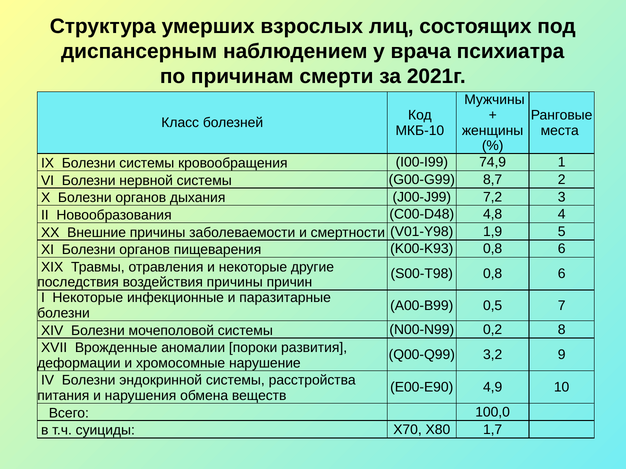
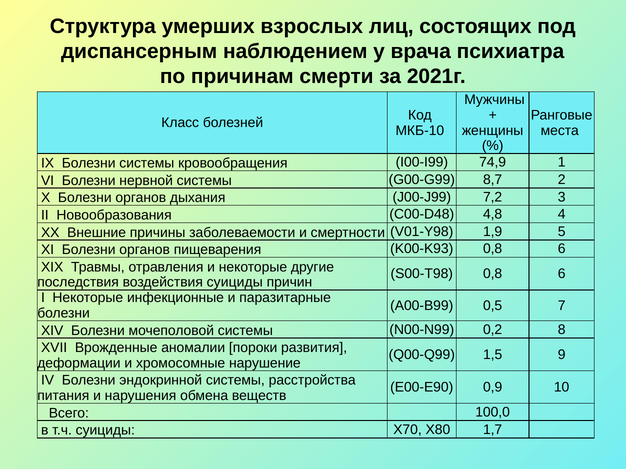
воздействия причины: причины -> суициды
3,2: 3,2 -> 1,5
4,9: 4,9 -> 0,9
